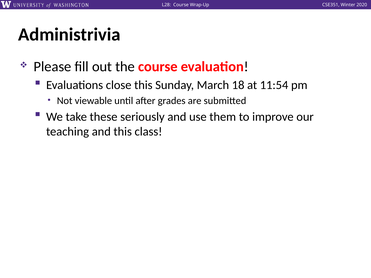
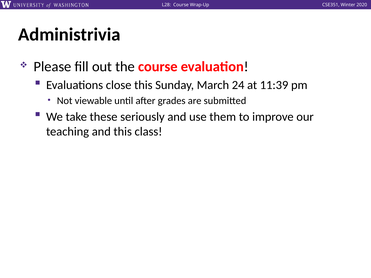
18: 18 -> 24
11:54: 11:54 -> 11:39
